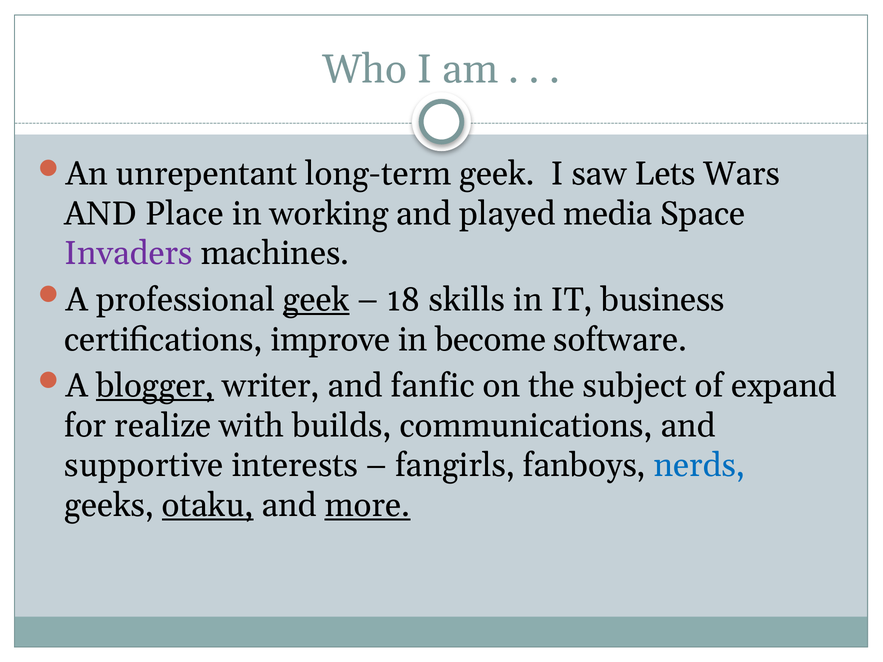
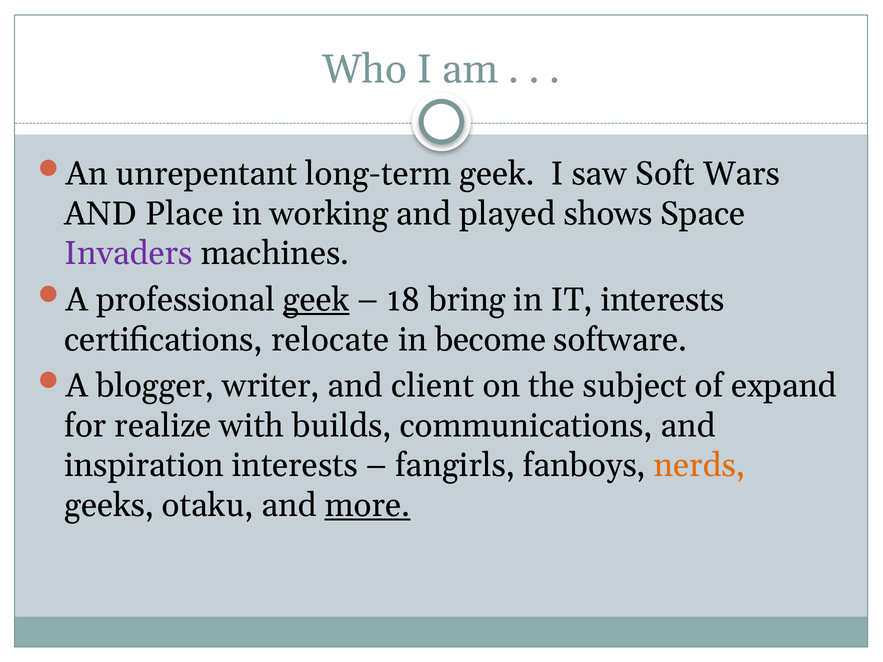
Lets: Lets -> Soft
media: media -> shows
skills: skills -> bring
IT business: business -> interests
improve: improve -> relocate
blogger underline: present -> none
fanfic: fanfic -> client
supportive: supportive -> inspiration
nerds colour: blue -> orange
otaku underline: present -> none
